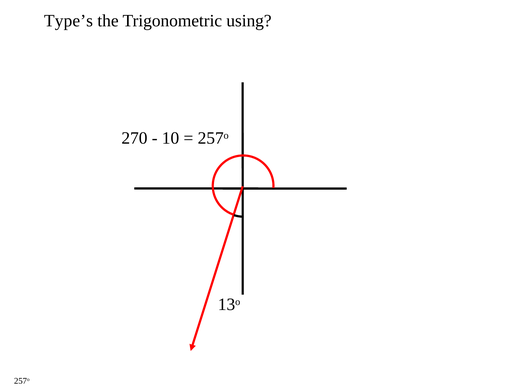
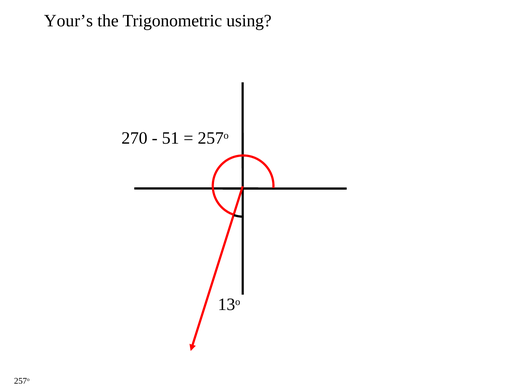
Type’s: Type’s -> Your’s
10: 10 -> 51
